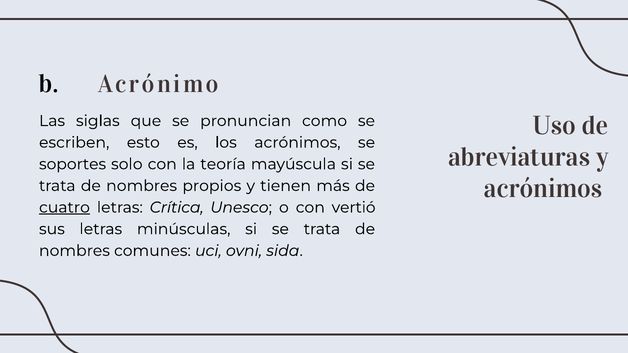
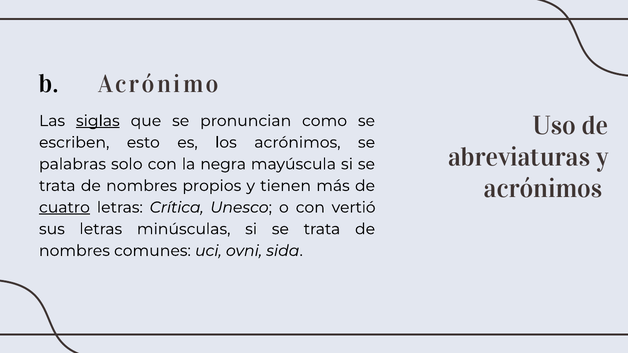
siglas underline: none -> present
soportes: soportes -> palabras
teoría: teoría -> negra
